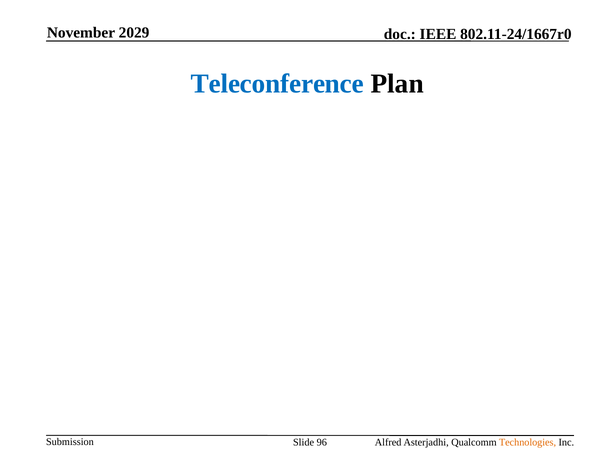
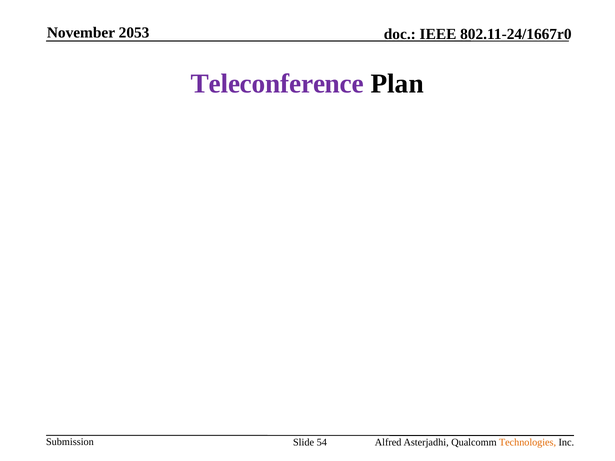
2029: 2029 -> 2053
Teleconference colour: blue -> purple
96: 96 -> 54
